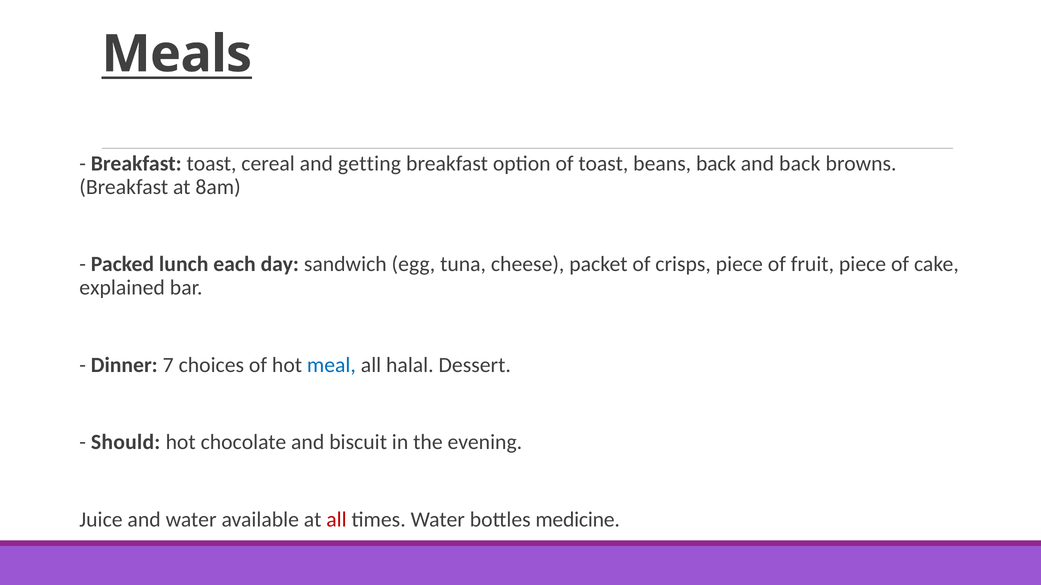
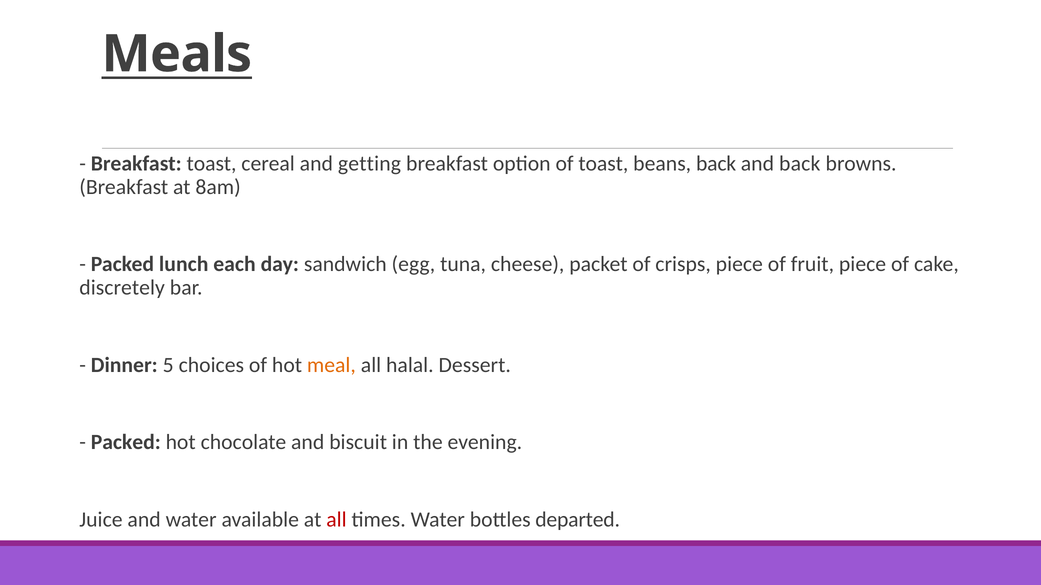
explained: explained -> discretely
7: 7 -> 5
meal colour: blue -> orange
Should at (126, 443): Should -> Packed
medicine: medicine -> departed
